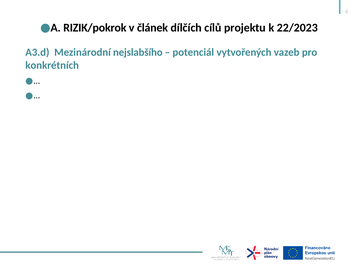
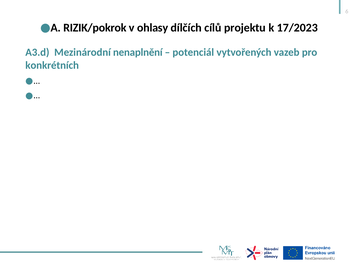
článek: článek -> ohlasy
22/2023: 22/2023 -> 17/2023
nejslabšího: nejslabšího -> nenaplnění
